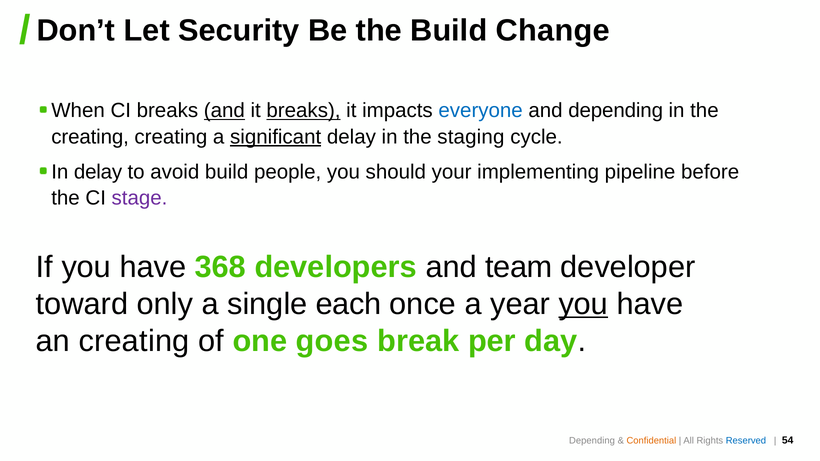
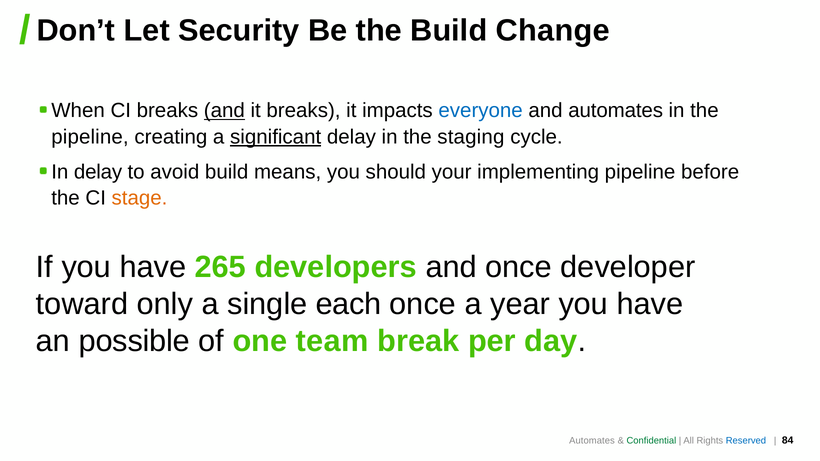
breaks at (303, 111) underline: present -> none
and depending: depending -> automates
creating at (90, 137): creating -> pipeline
people: people -> means
stage colour: purple -> orange
368: 368 -> 265
and team: team -> once
you at (583, 304) underline: present -> none
an creating: creating -> possible
goes: goes -> team
Depending at (592, 441): Depending -> Automates
Confidential colour: orange -> green
54: 54 -> 84
